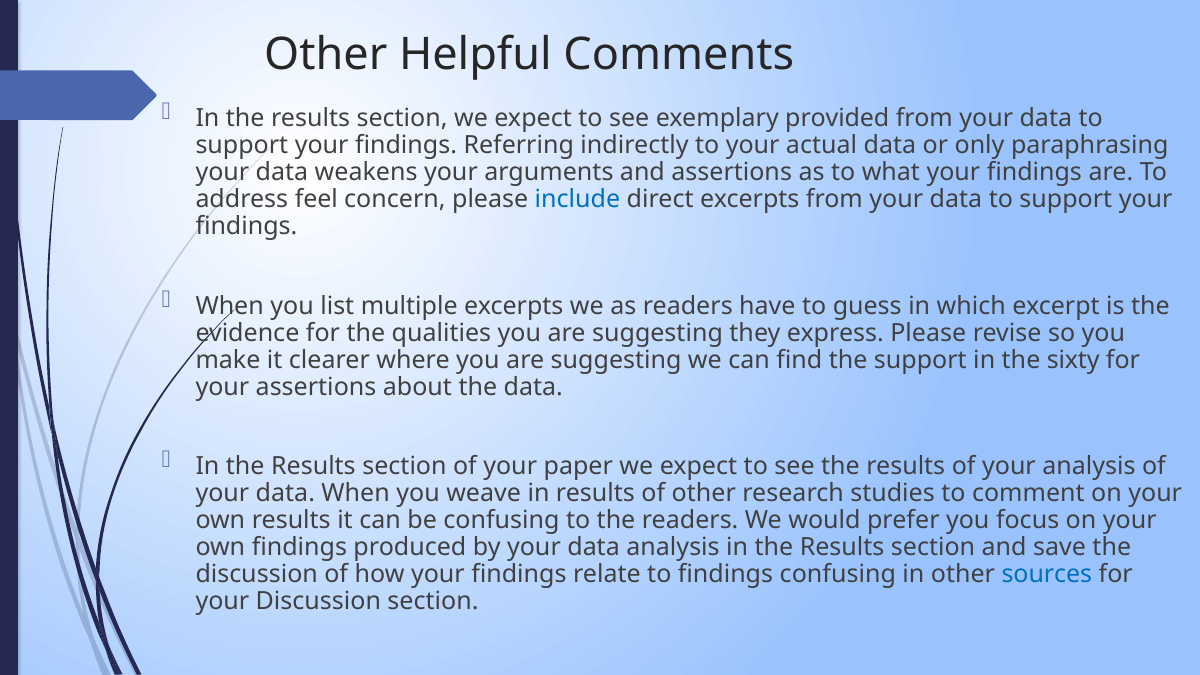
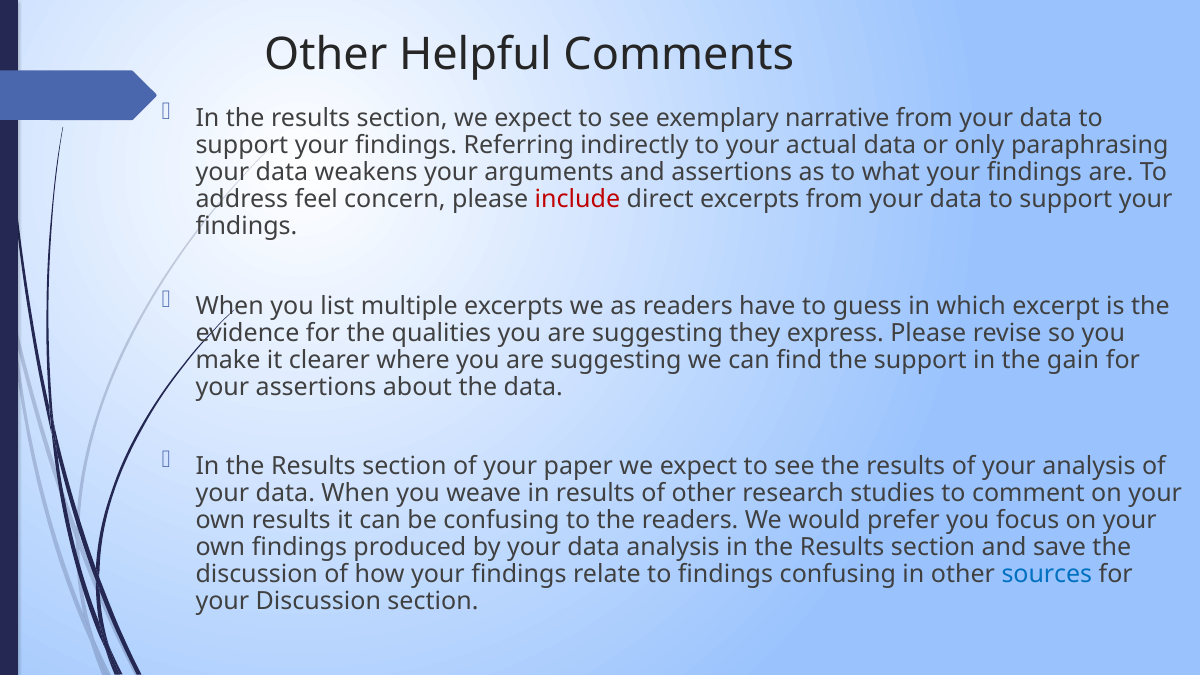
provided: provided -> narrative
include colour: blue -> red
sixty: sixty -> gain
